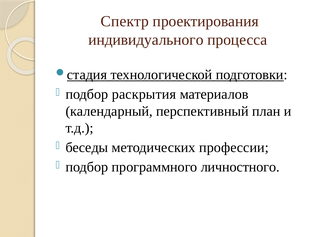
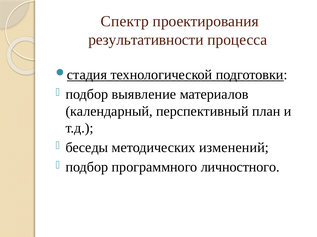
индивидуального: индивидуального -> результативности
раскрытия: раскрытия -> выявление
профессии: профессии -> изменений
